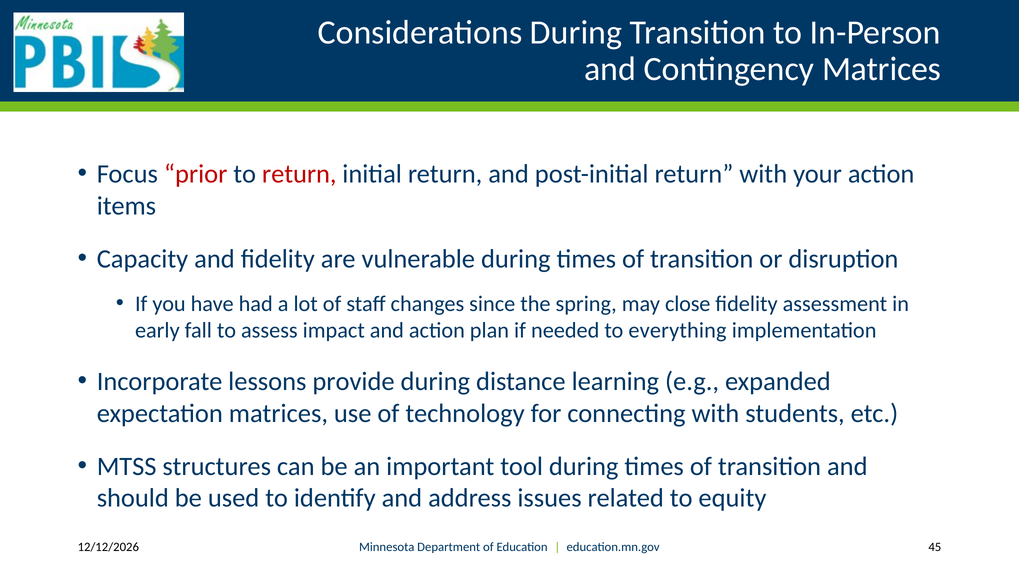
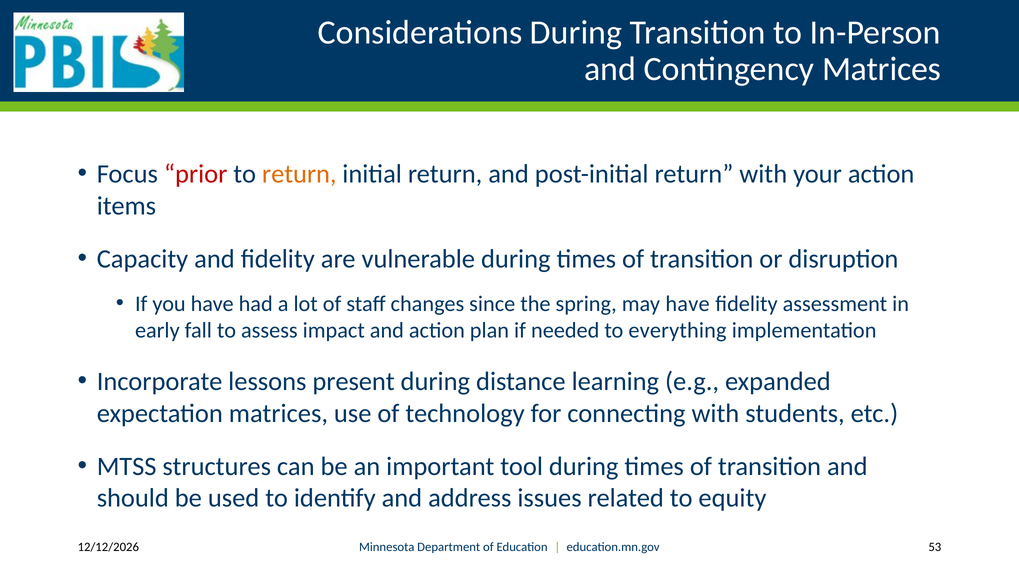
return at (299, 174) colour: red -> orange
may close: close -> have
provide: provide -> present
45: 45 -> 53
